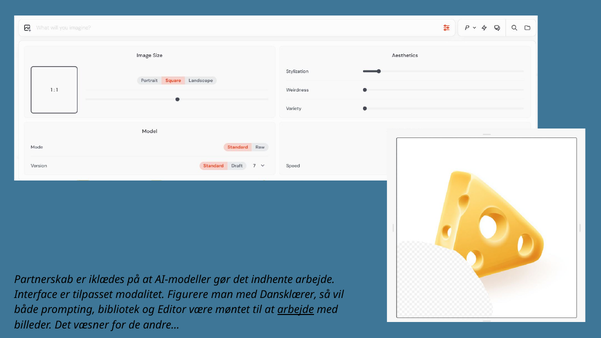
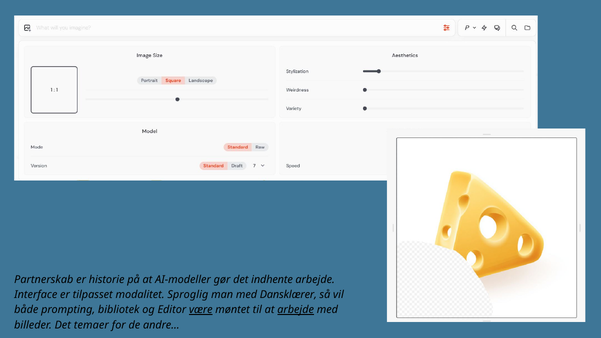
iklædes: iklædes -> historie
Figurere: Figurere -> Sproglig
være underline: none -> present
væsner: væsner -> temaer
